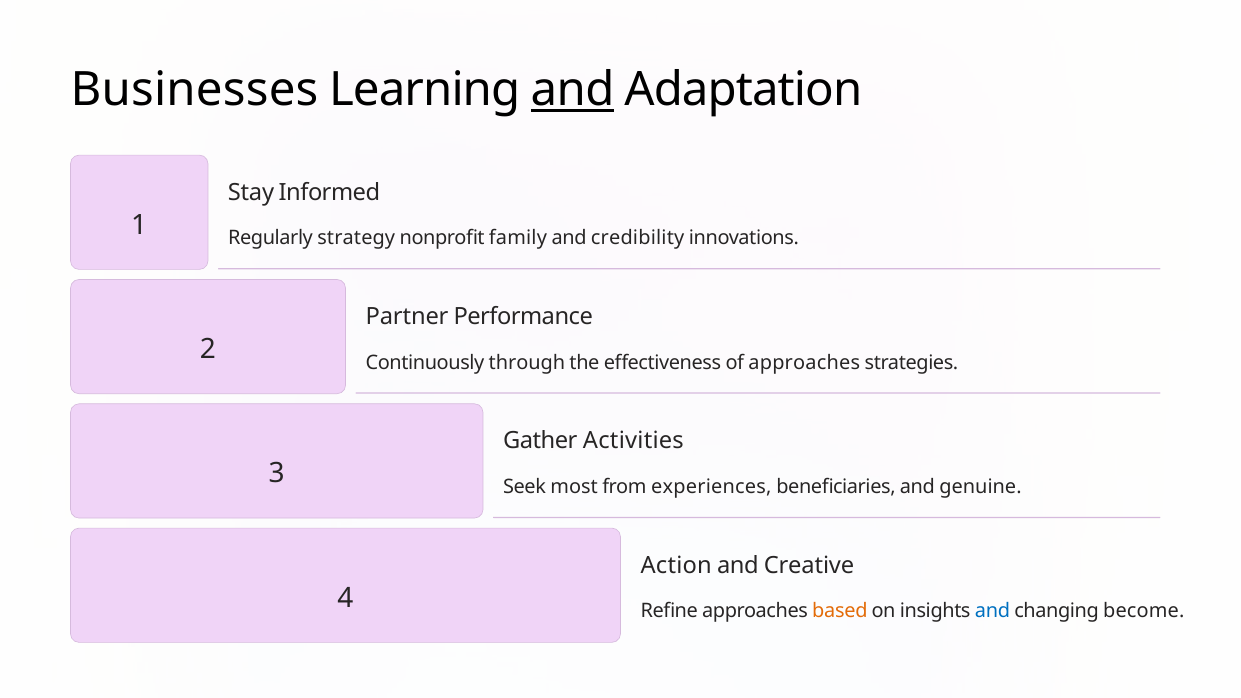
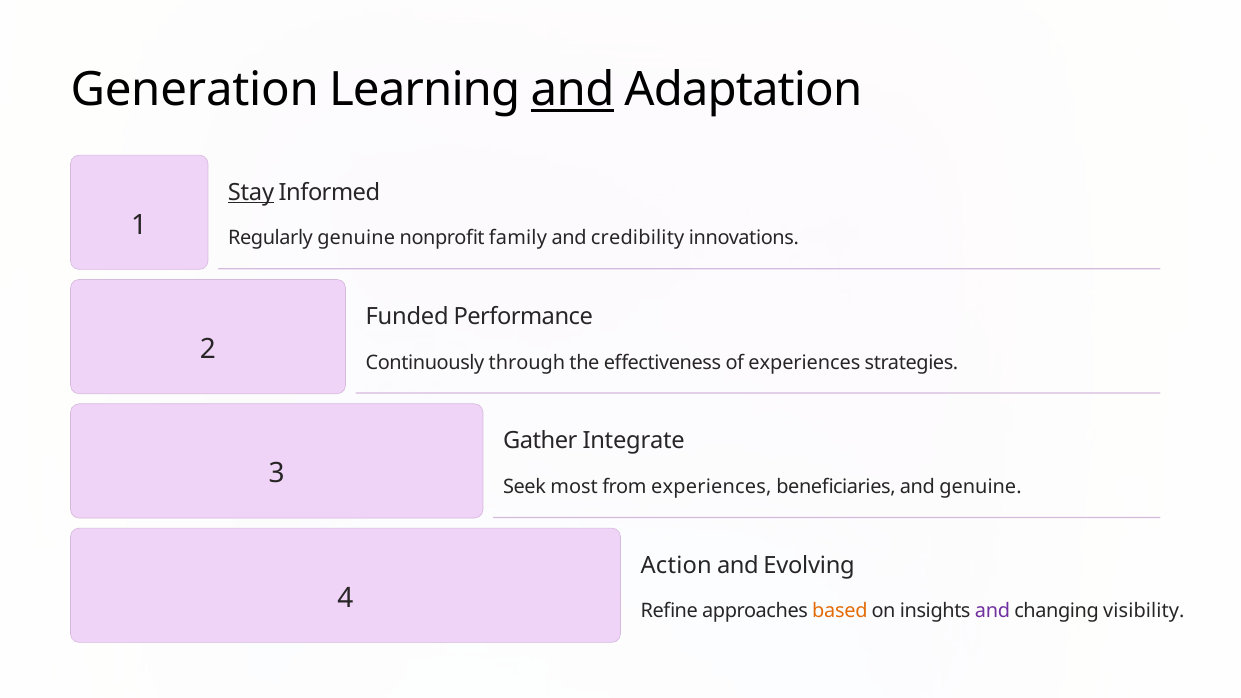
Businesses: Businesses -> Generation
Stay underline: none -> present
Regularly strategy: strategy -> genuine
Partner: Partner -> Funded
of approaches: approaches -> experiences
Activities: Activities -> Integrate
Creative: Creative -> Evolving
and at (993, 611) colour: blue -> purple
become: become -> visibility
